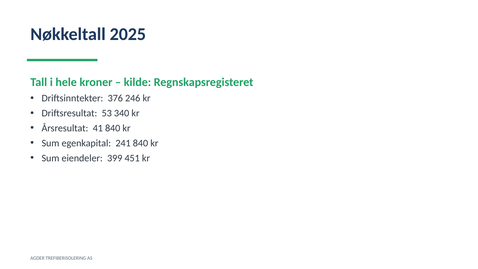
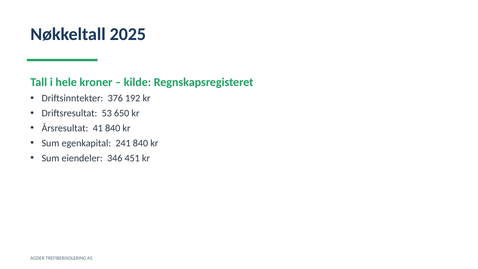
246: 246 -> 192
340: 340 -> 650
399: 399 -> 346
